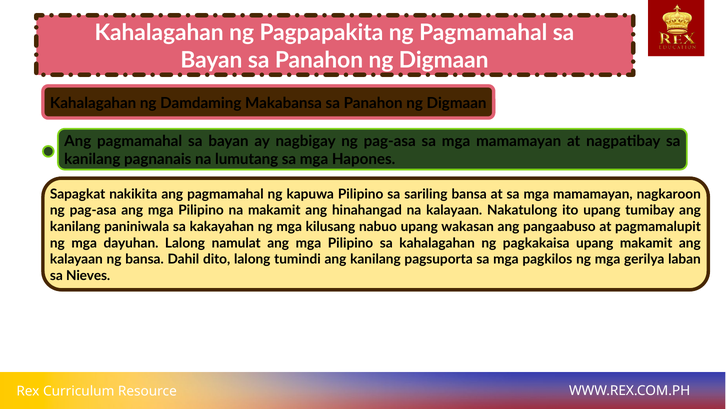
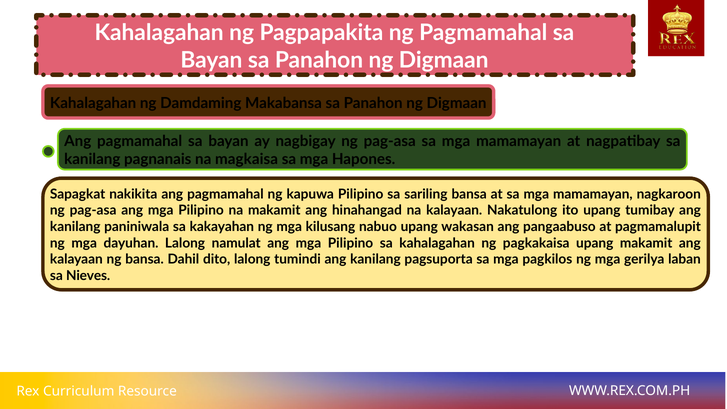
lumutang: lumutang -> magkaisa
